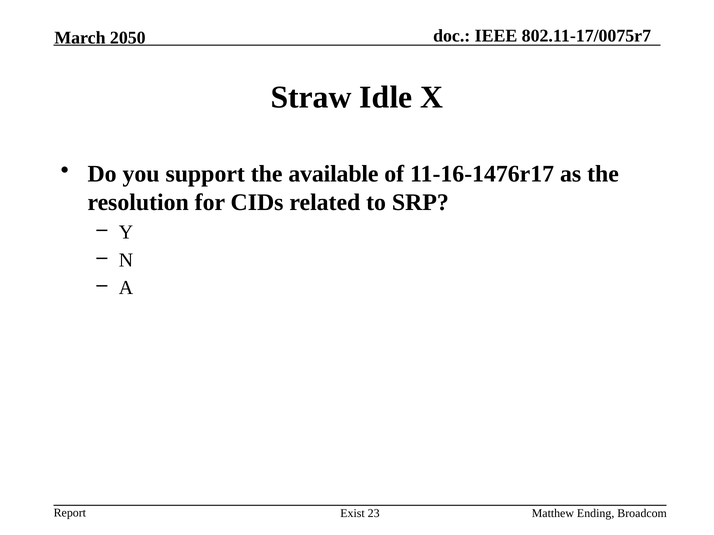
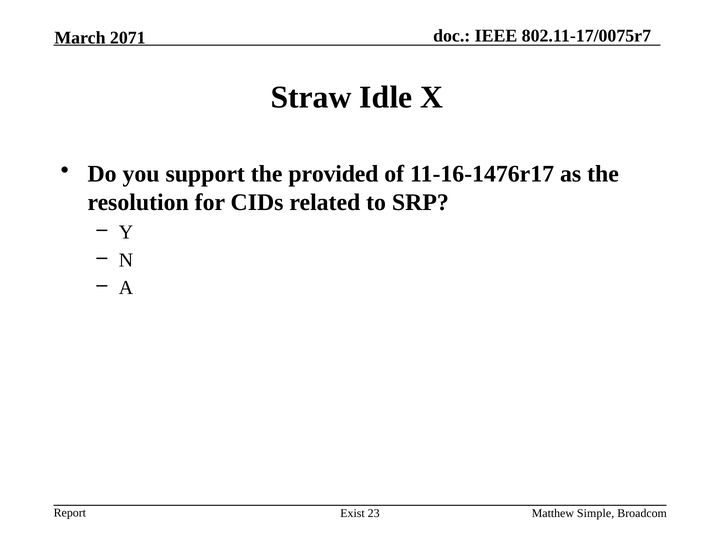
2050: 2050 -> 2071
available: available -> provided
Ending: Ending -> Simple
